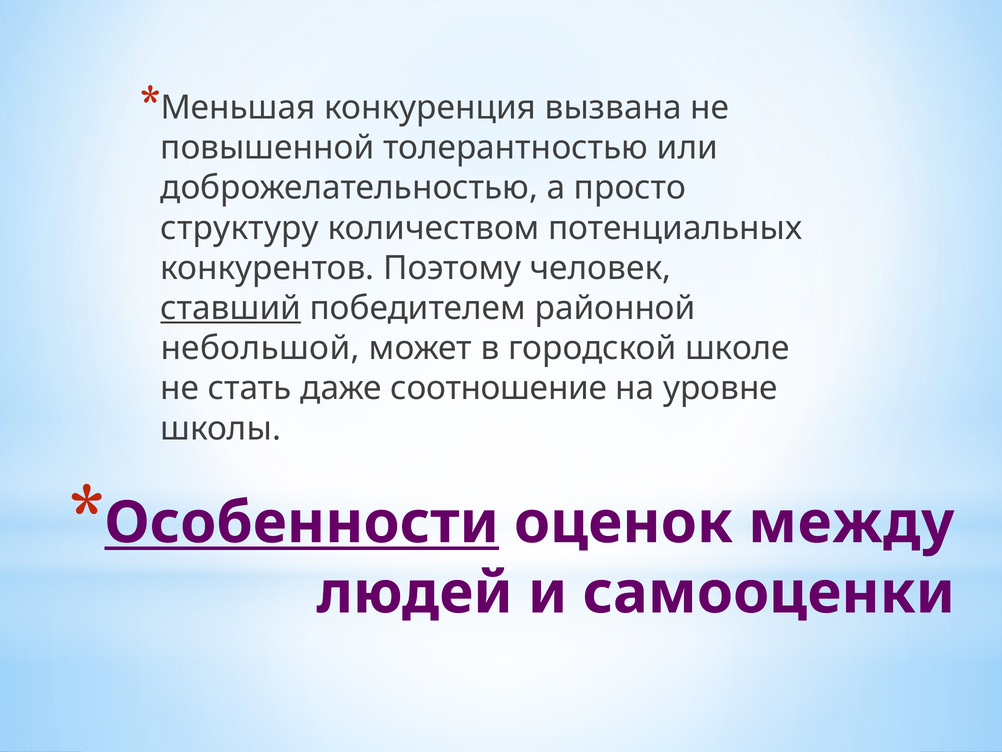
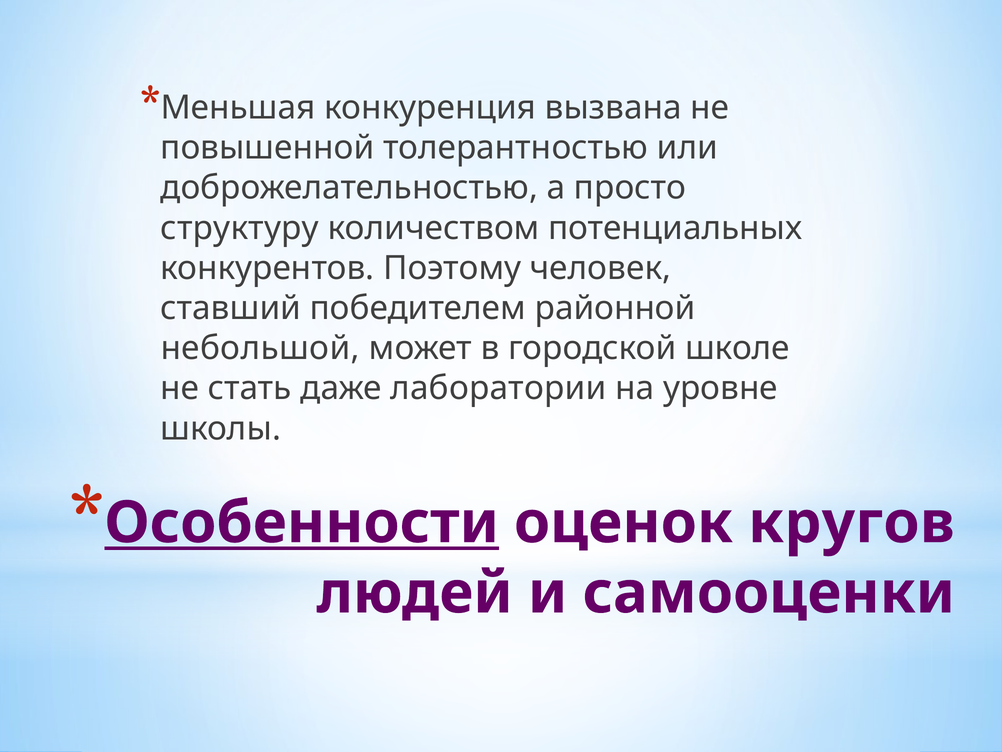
ставший underline: present -> none
соотношение: соотношение -> лаборатории
между: между -> кругов
